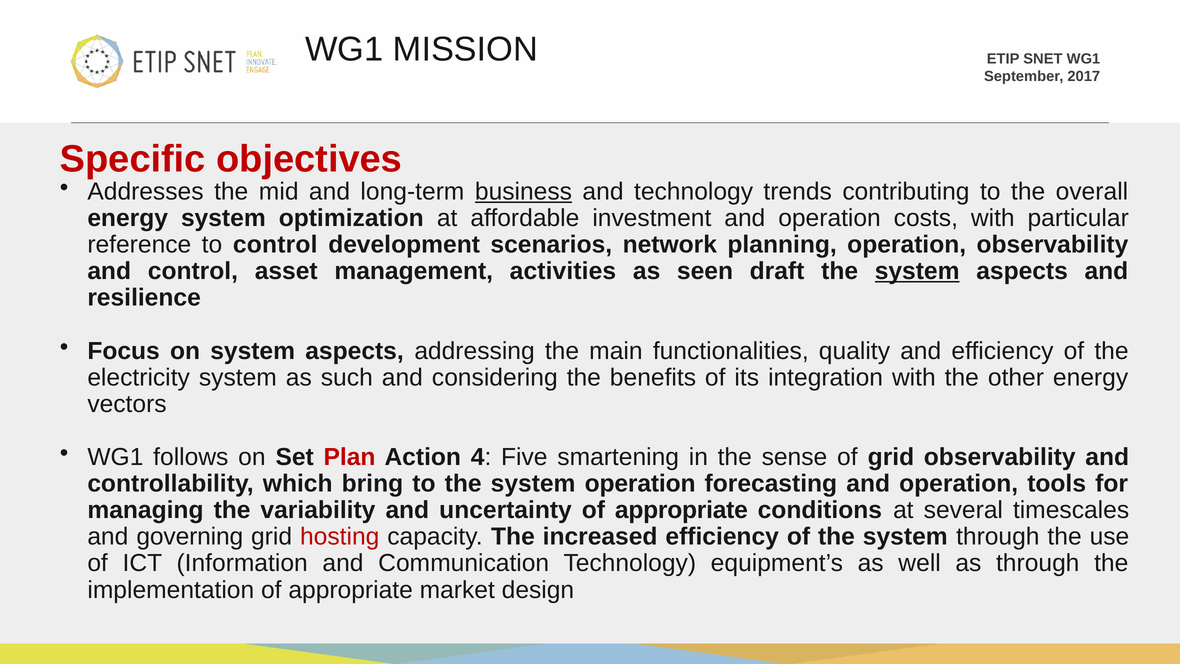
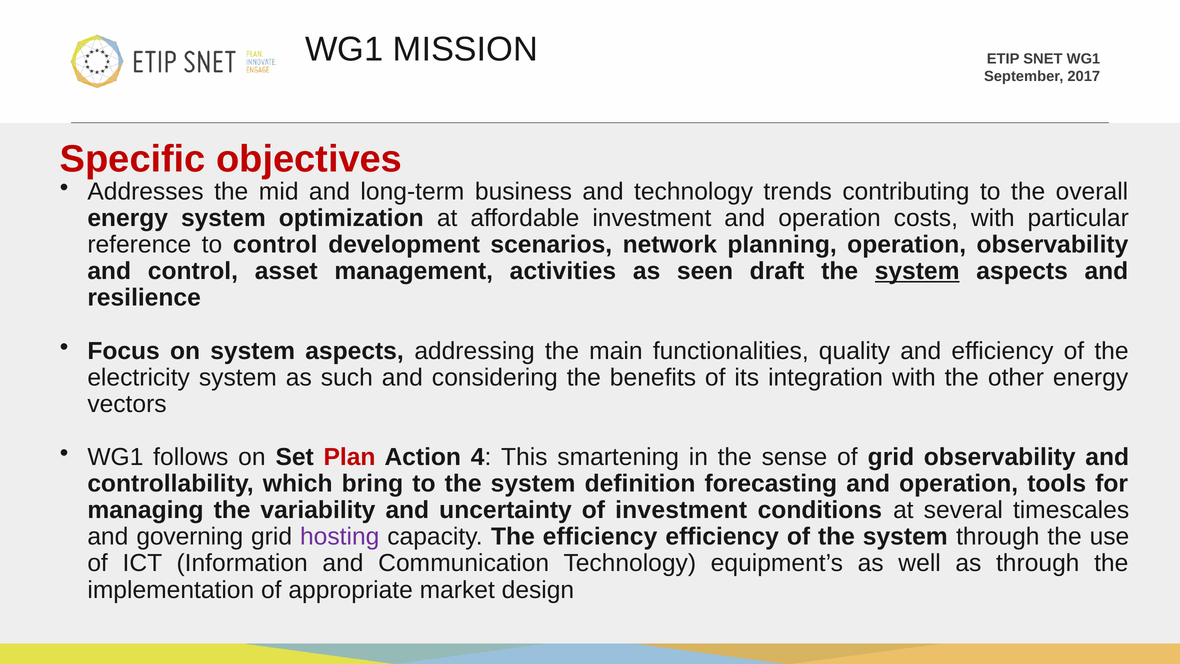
business underline: present -> none
Five: Five -> This
system operation: operation -> definition
uncertainty of appropriate: appropriate -> investment
hosting colour: red -> purple
The increased: increased -> efficiency
